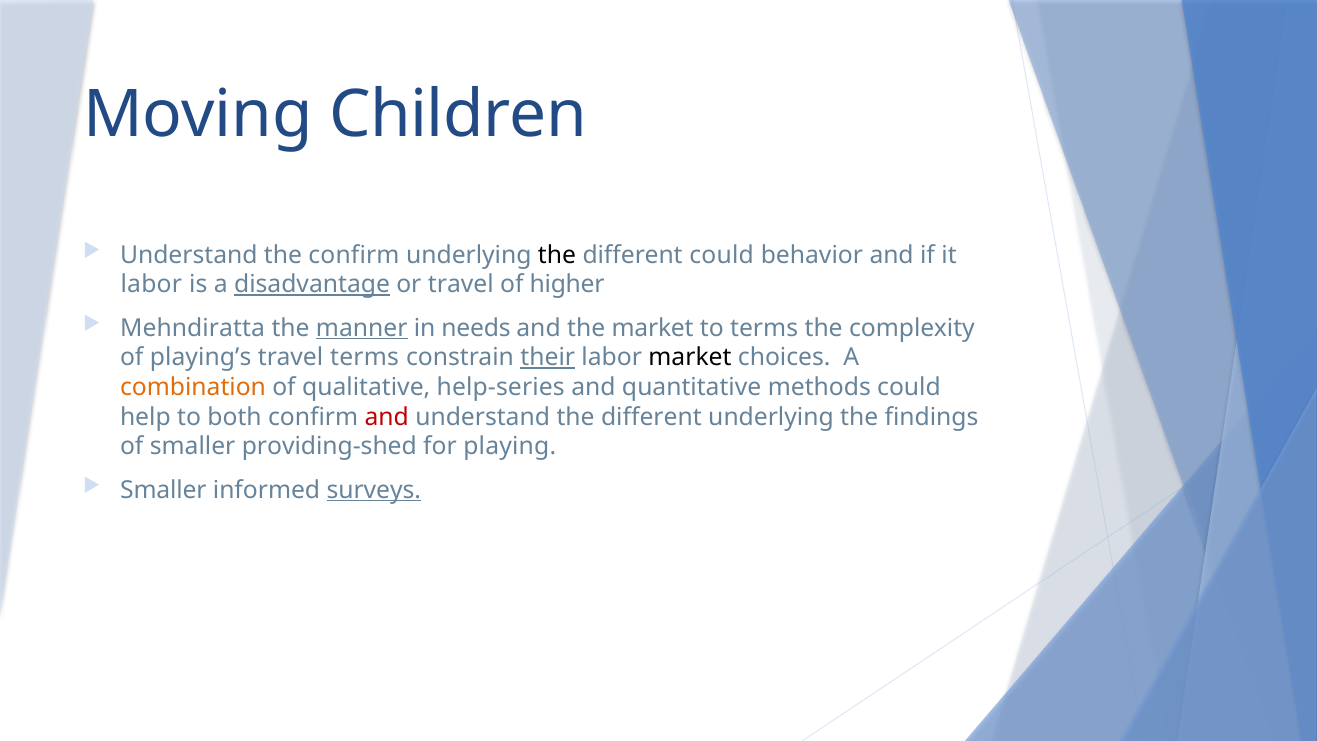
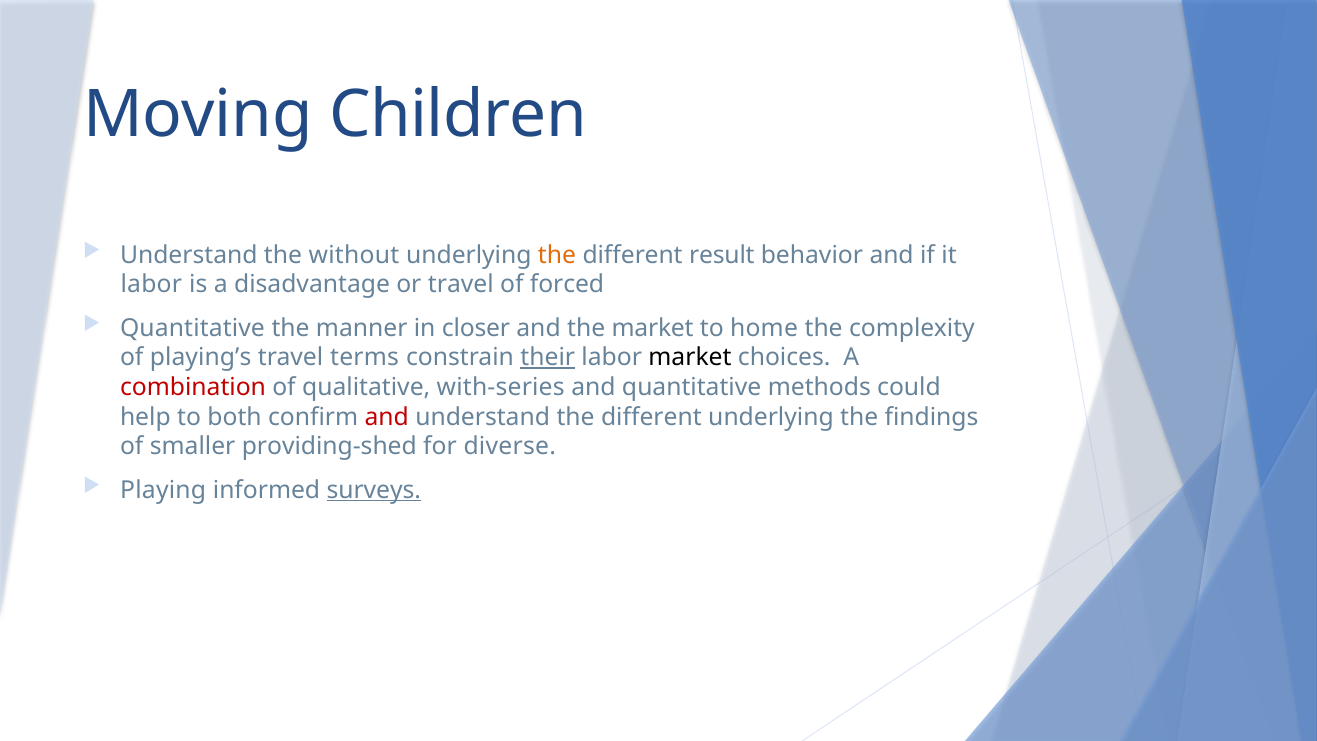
the confirm: confirm -> without
the at (557, 255) colour: black -> orange
different could: could -> result
disadvantage underline: present -> none
higher: higher -> forced
Mehndiratta at (193, 328): Mehndiratta -> Quantitative
manner underline: present -> none
needs: needs -> closer
to terms: terms -> home
combination colour: orange -> red
help-series: help-series -> with-series
playing: playing -> diverse
Smaller at (163, 490): Smaller -> Playing
